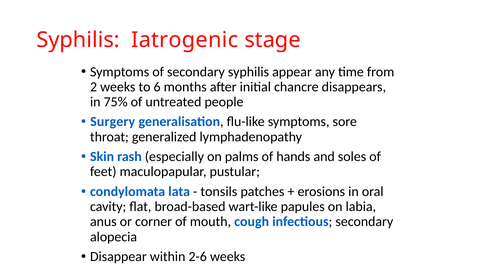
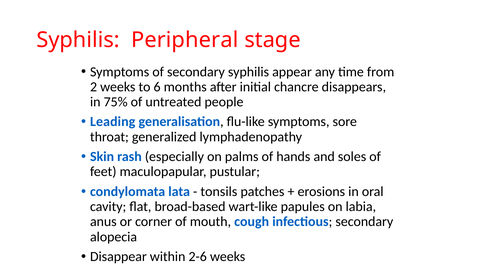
Iatrogenic: Iatrogenic -> Peripheral
Surgery: Surgery -> Leading
